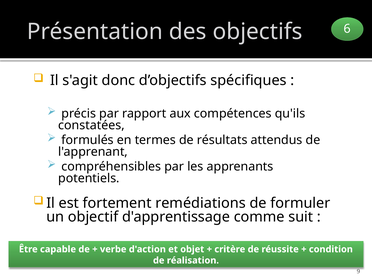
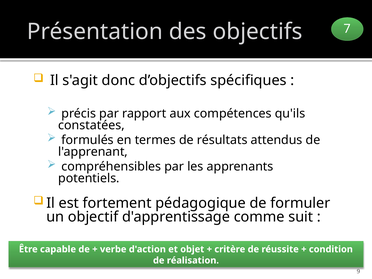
6: 6 -> 7
remédiations: remédiations -> pédagogique
